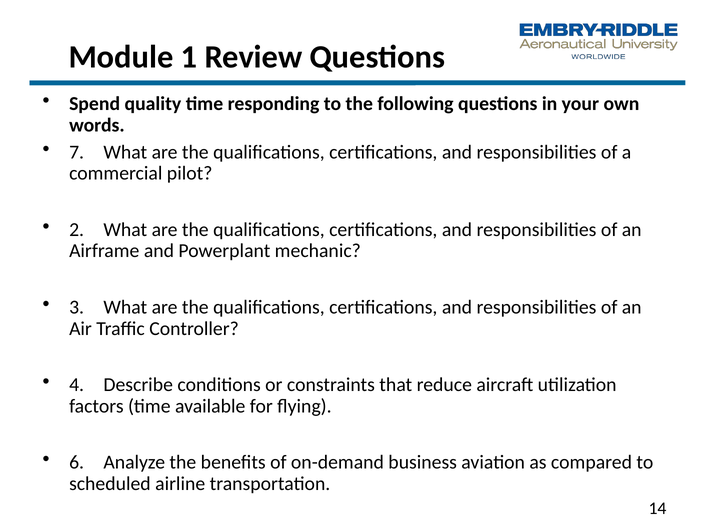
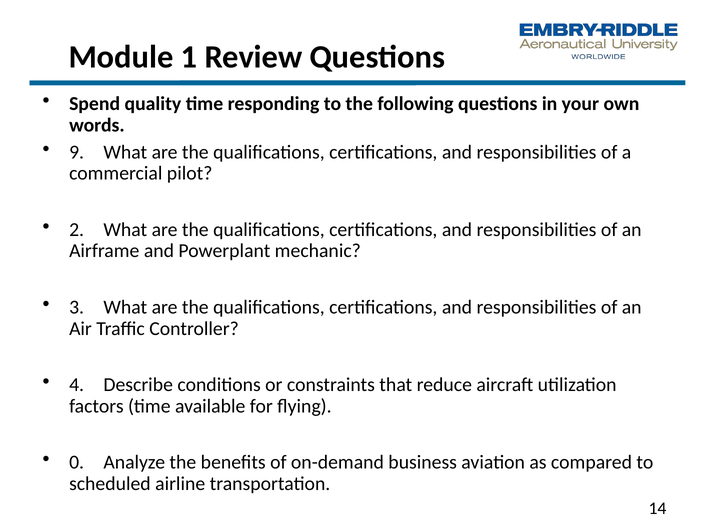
7: 7 -> 9
6: 6 -> 0
